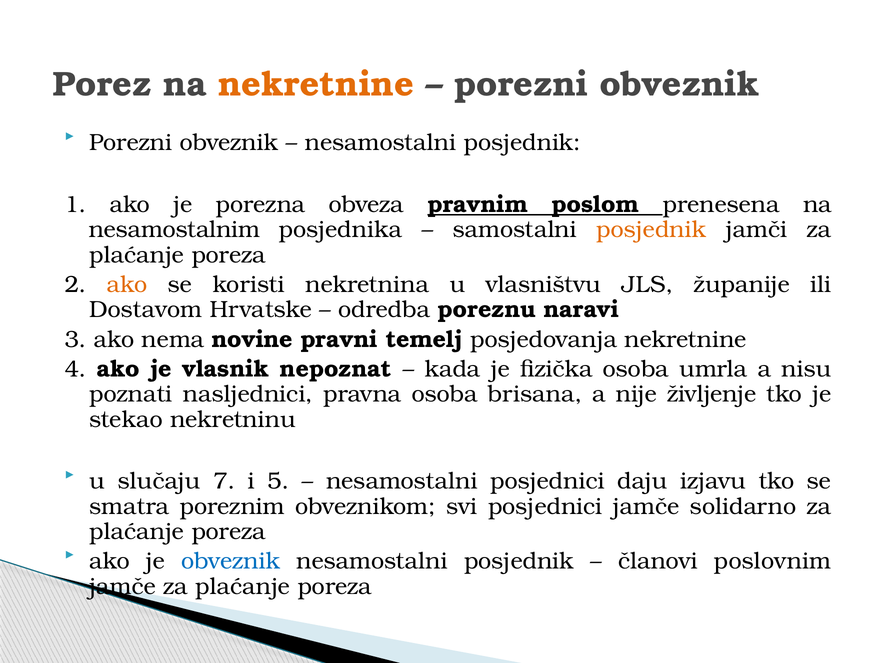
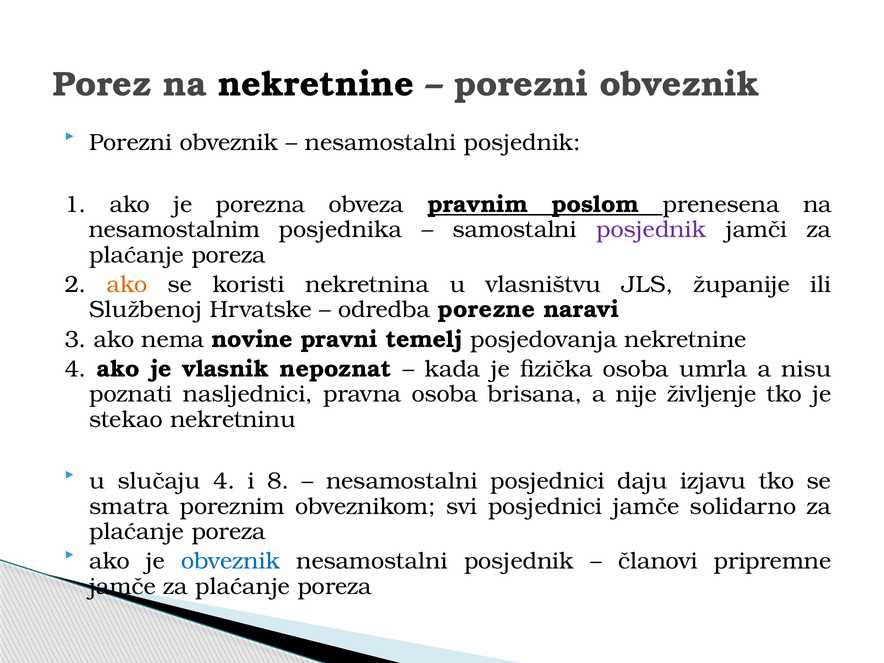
nekretnine at (316, 84) colour: orange -> black
posjednik at (651, 230) colour: orange -> purple
Dostavom: Dostavom -> Službenoj
poreznu: poreznu -> porezne
slučaju 7: 7 -> 4
5: 5 -> 8
poslovnim: poslovnim -> pripremne
